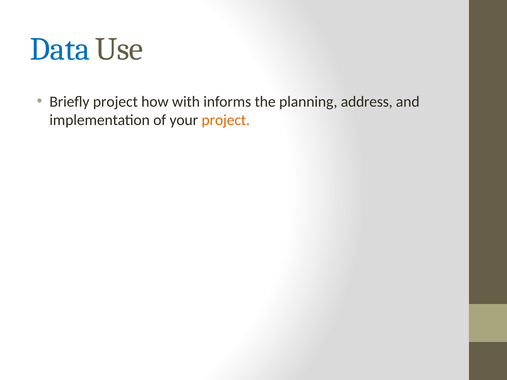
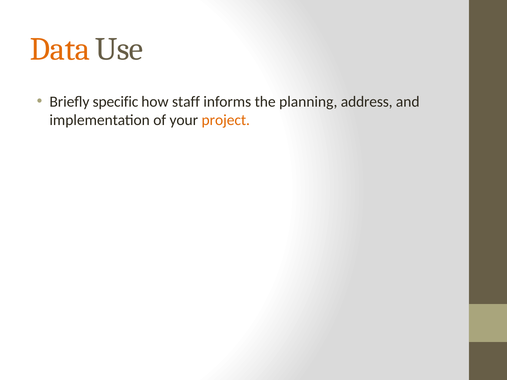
Data colour: blue -> orange
Briefly project: project -> specific
with: with -> staff
